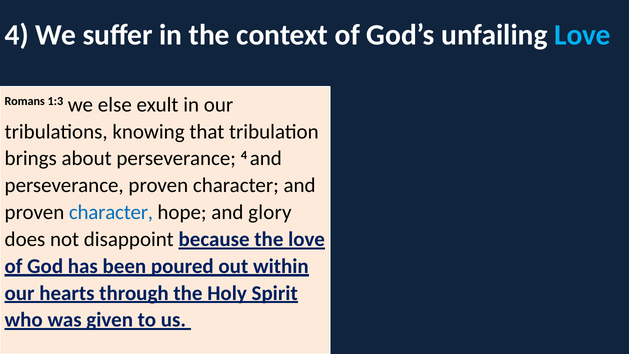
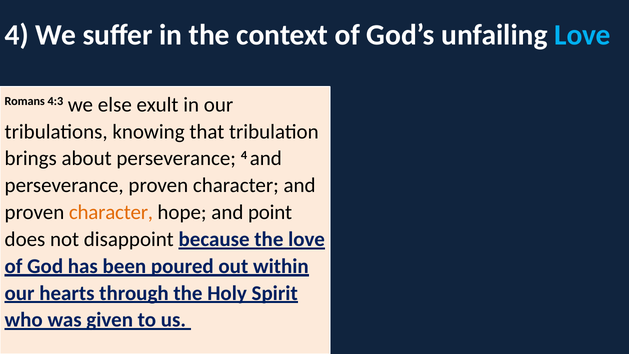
1:3: 1:3 -> 4:3
character at (111, 212) colour: blue -> orange
glory: glory -> point
